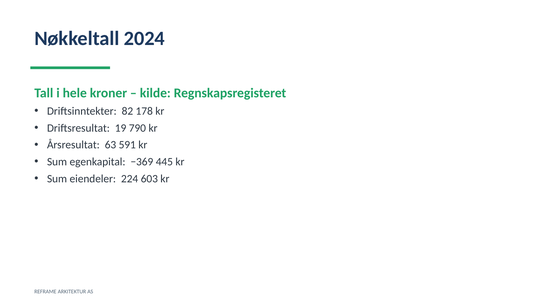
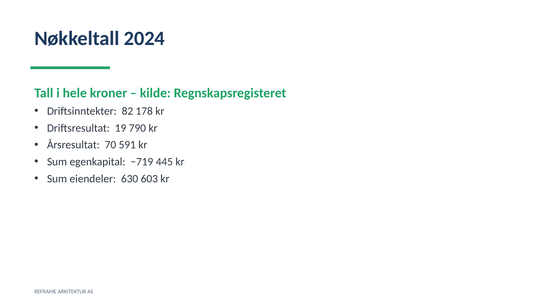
63: 63 -> 70
−369: −369 -> −719
224: 224 -> 630
